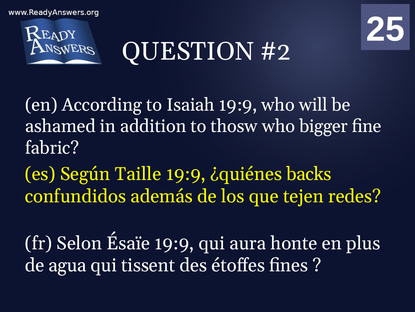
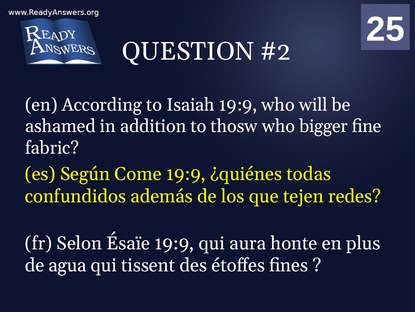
Taille: Taille -> Come
backs: backs -> todas
